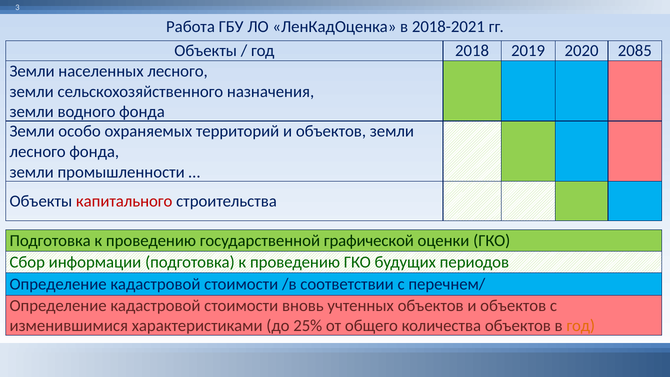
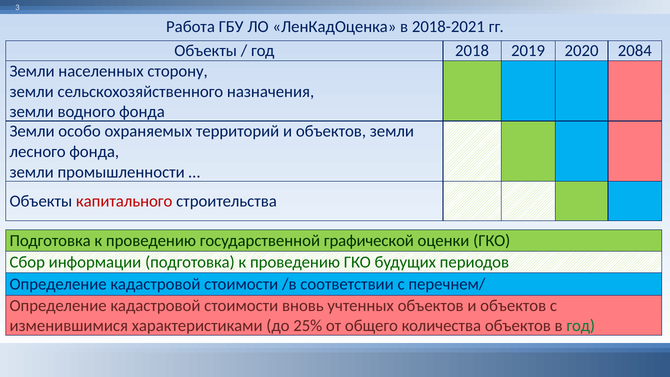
2085: 2085 -> 2084
населенных лесного: лесного -> сторону
год at (581, 326) colour: orange -> green
